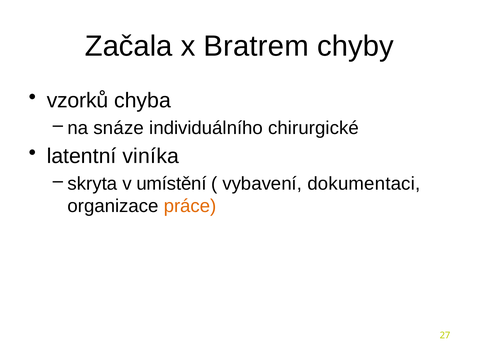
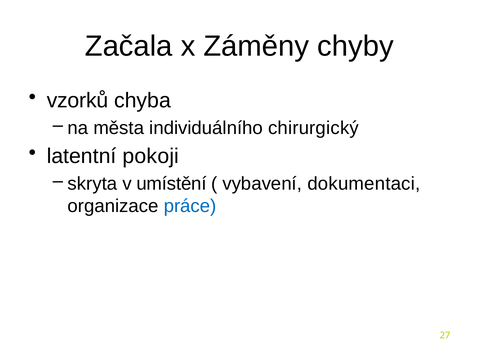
Bratrem: Bratrem -> Záměny
snáze: snáze -> města
chirurgické: chirurgické -> chirurgický
viníka: viníka -> pokoji
práce colour: orange -> blue
